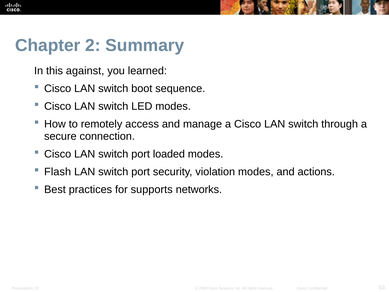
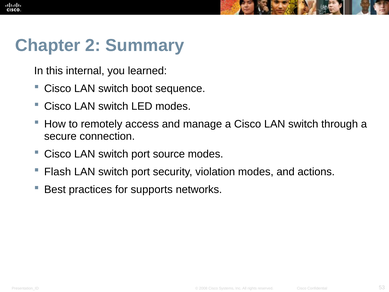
against: against -> internal
loaded: loaded -> source
